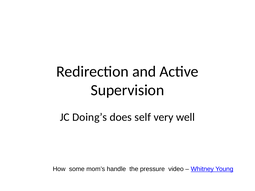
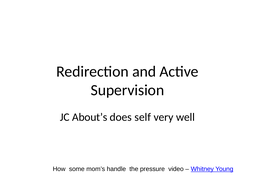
Doing’s: Doing’s -> About’s
